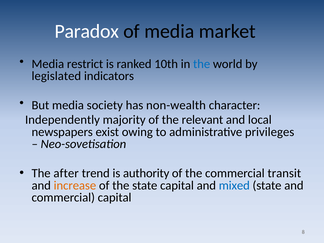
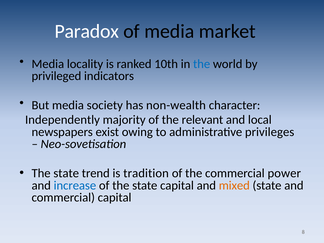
restrict: restrict -> locality
legislated: legislated -> privileged
after at (66, 173): after -> state
authority: authority -> tradition
transit: transit -> power
increase colour: orange -> blue
mixed colour: blue -> orange
